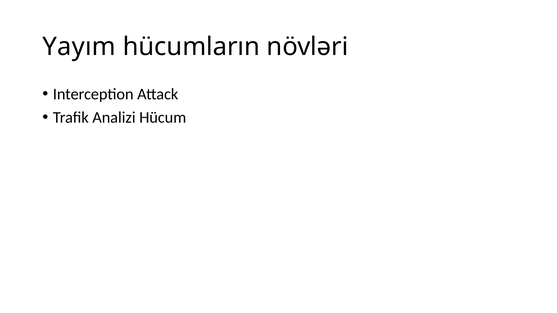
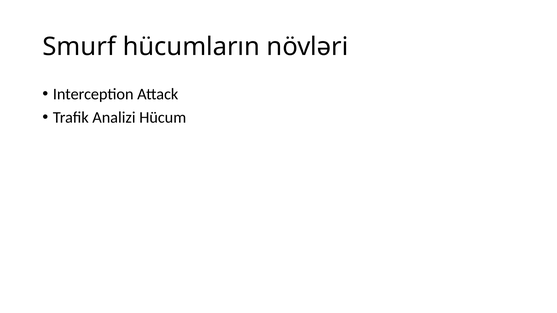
Yayım: Yayım -> Smurf
